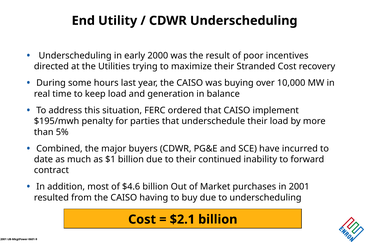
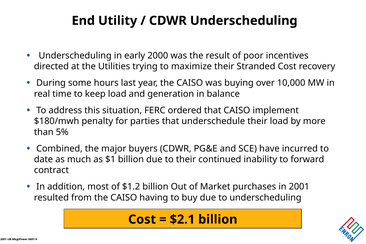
$195/mwh: $195/mwh -> $180/mwh
$4.6: $4.6 -> $1.2
